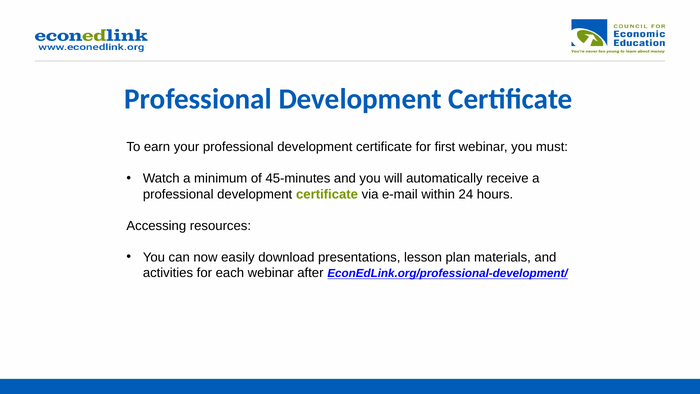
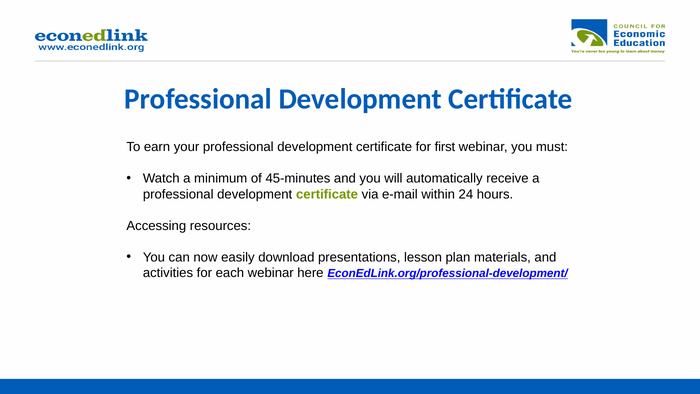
after: after -> here
